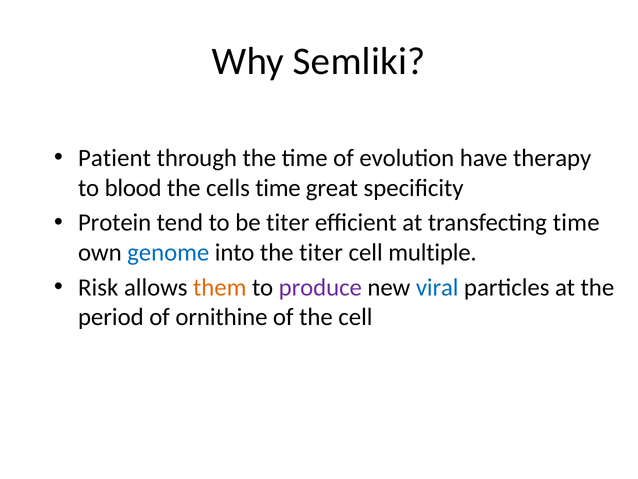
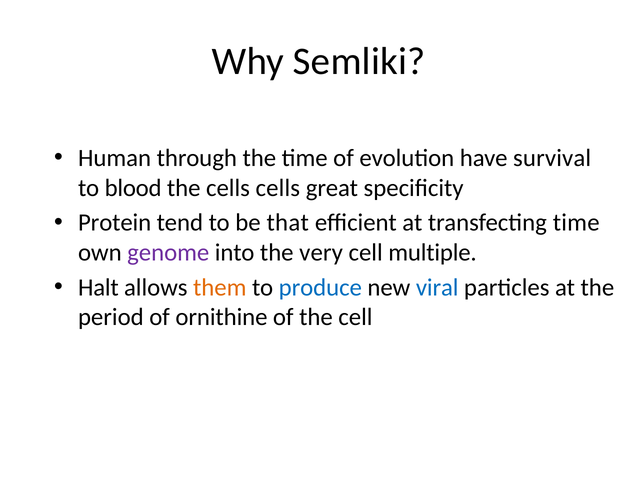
Patient: Patient -> Human
therapy: therapy -> survival
cells time: time -> cells
be titer: titer -> that
genome colour: blue -> purple
the titer: titer -> very
Risk: Risk -> Halt
produce colour: purple -> blue
